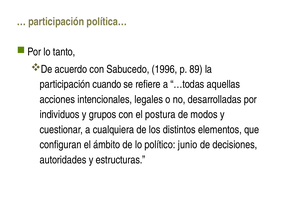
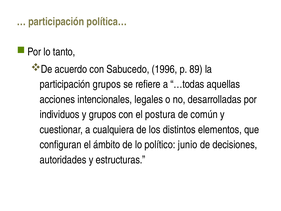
participación cuando: cuando -> grupos
modos: modos -> común
